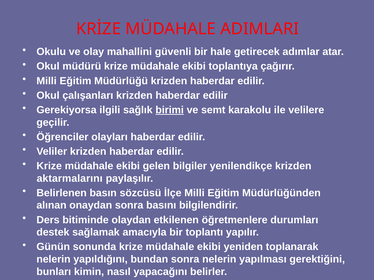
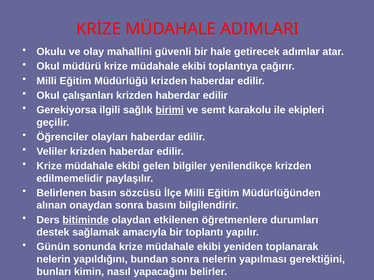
velilere: velilere -> ekipleri
aktarmalarını: aktarmalarını -> edilmemelidir
bitiminde underline: none -> present
